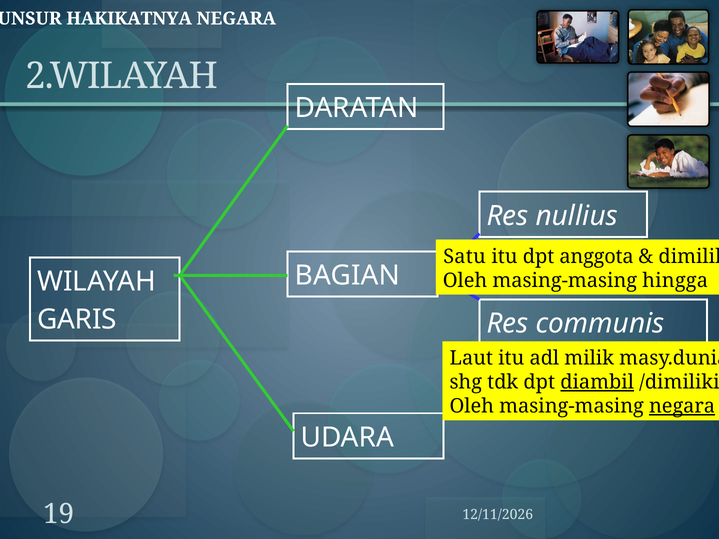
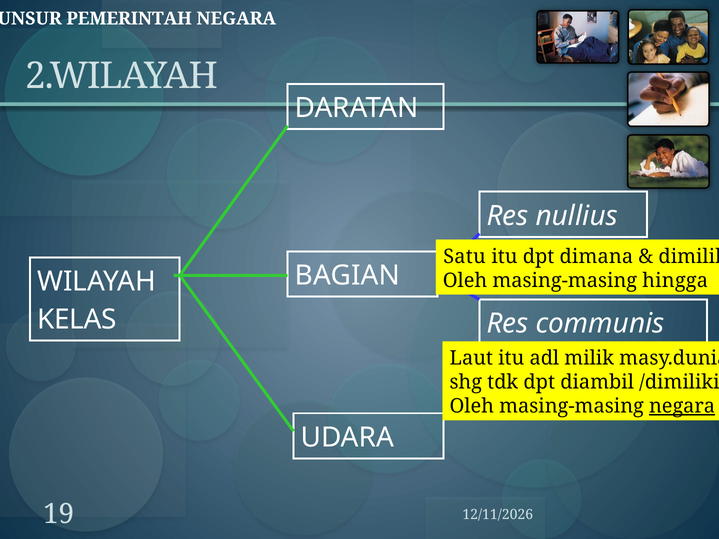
HAKIKATNYA: HAKIKATNYA -> PEMERINTAH
anggota: anggota -> dimana
GARIS: GARIS -> KELAS
diambil underline: present -> none
